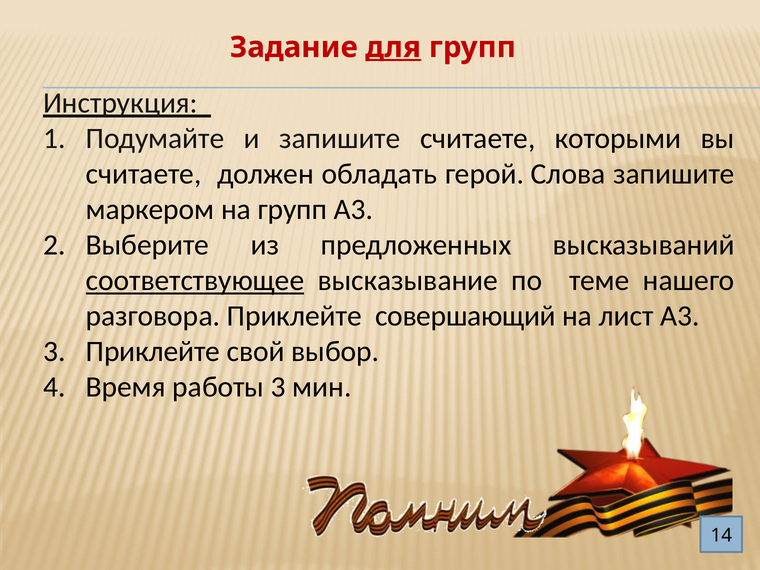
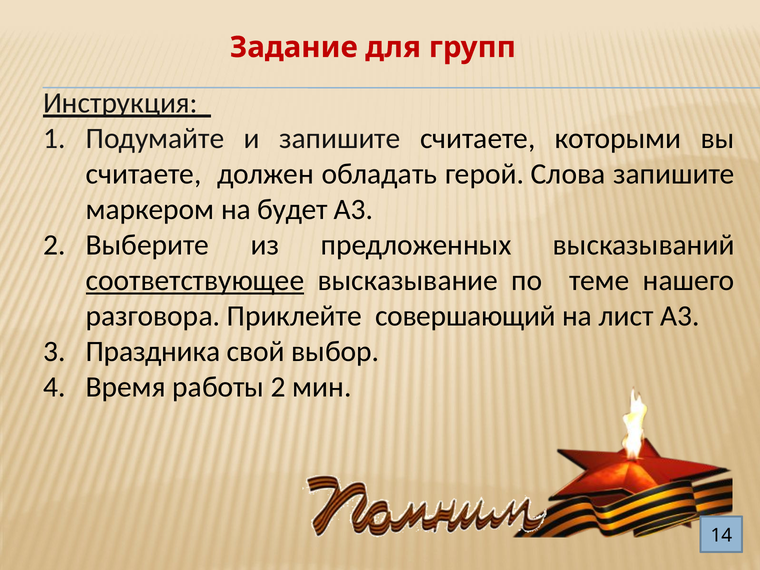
для underline: present -> none
на групп: групп -> будет
Приклейте at (153, 352): Приклейте -> Праздника
работы 3: 3 -> 2
